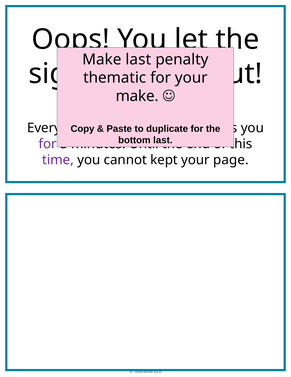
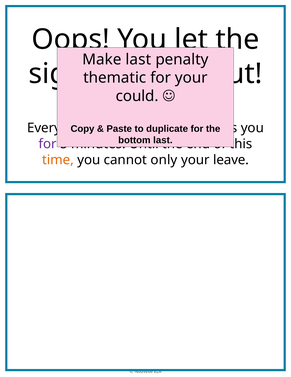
make at (137, 96): make -> could
time colour: purple -> orange
kept: kept -> only
page: page -> leave
